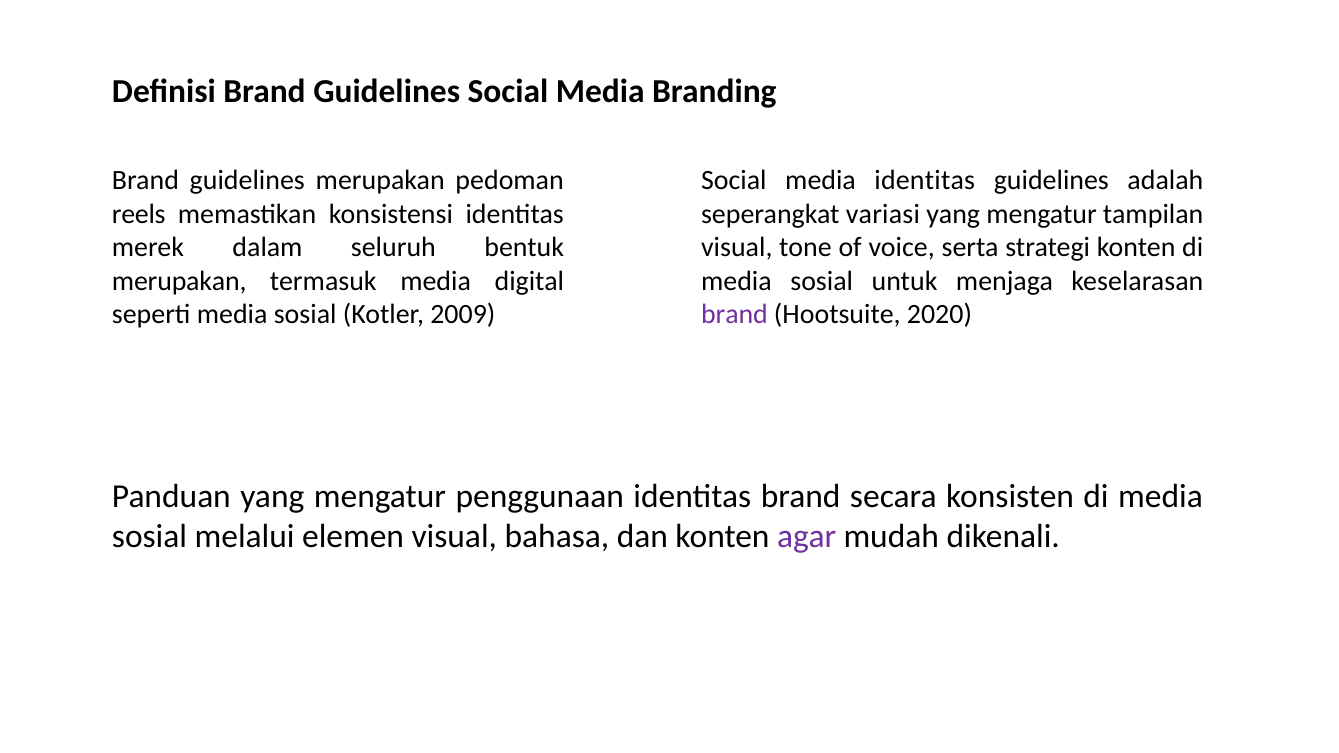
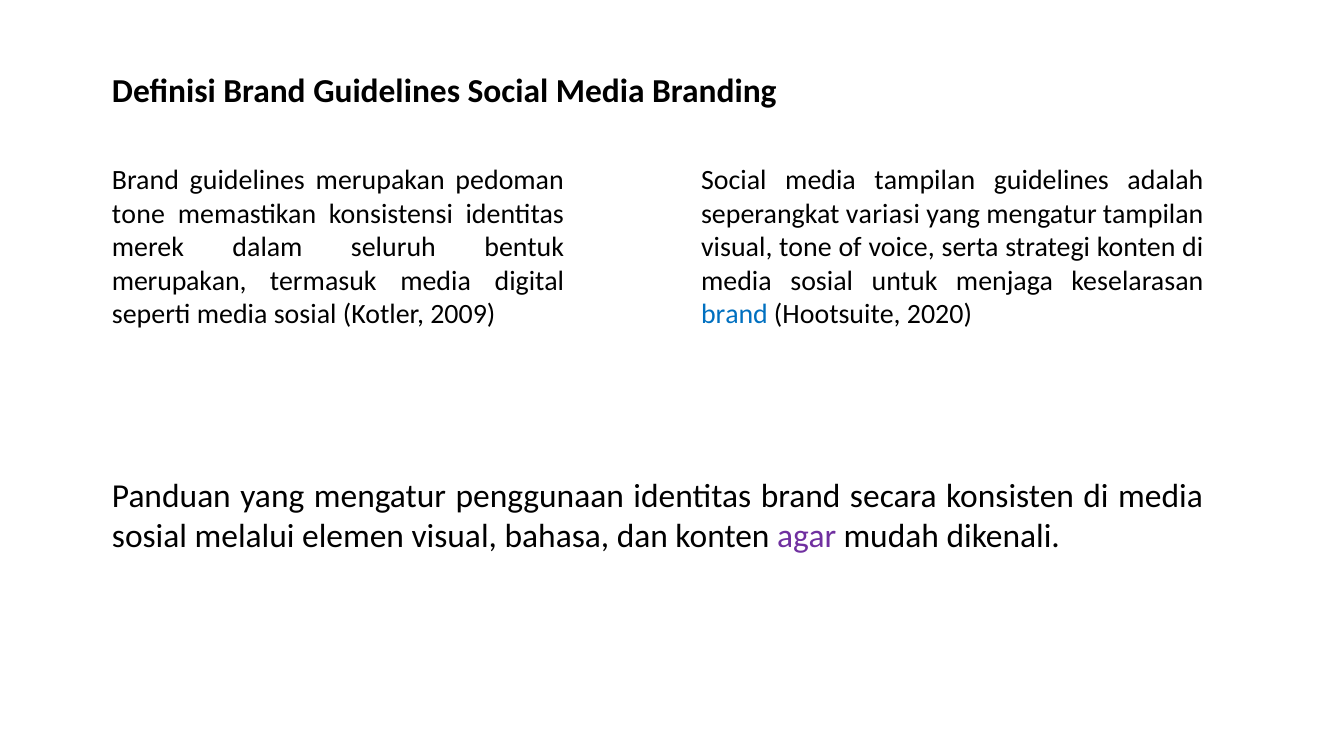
media identitas: identitas -> tampilan
reels at (139, 214): reels -> tone
brand at (734, 314) colour: purple -> blue
